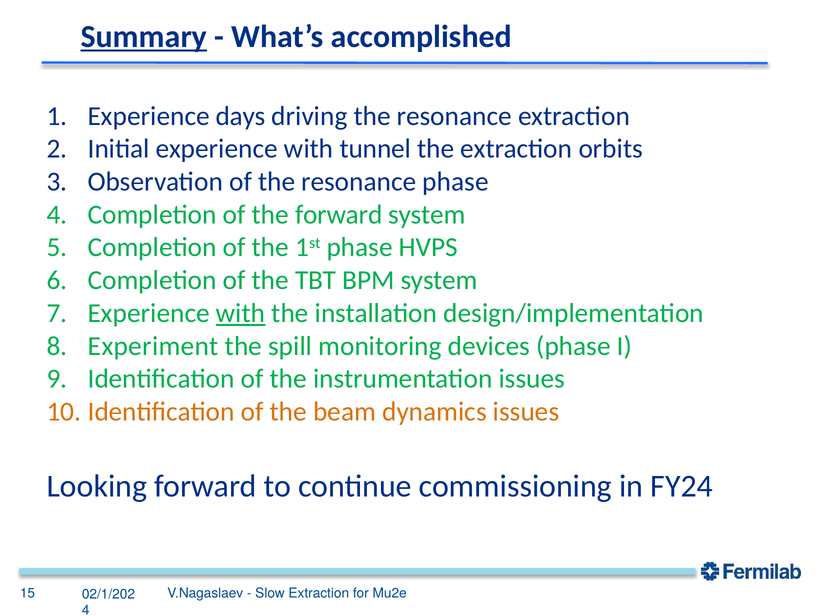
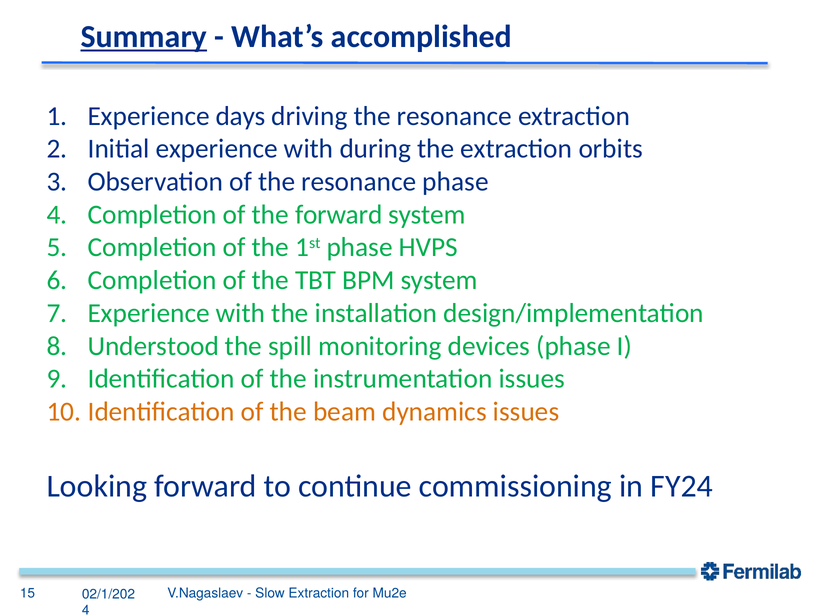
tunnel: tunnel -> during
with at (241, 313) underline: present -> none
Experiment: Experiment -> Understood
